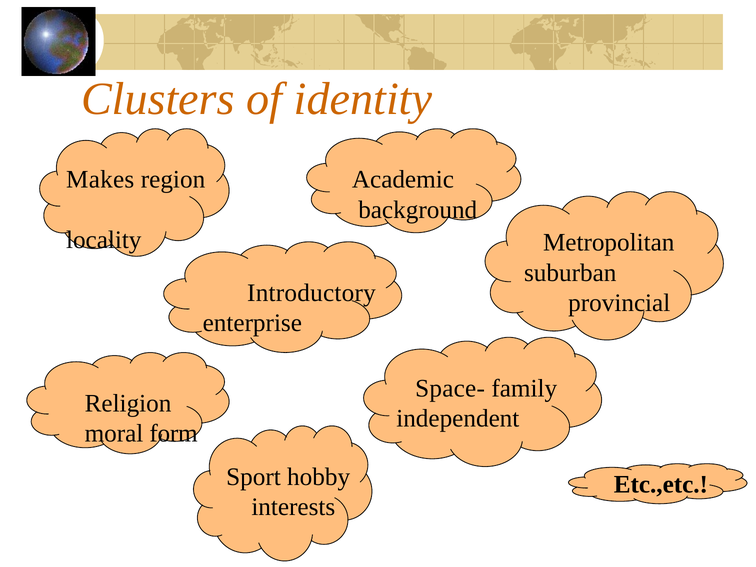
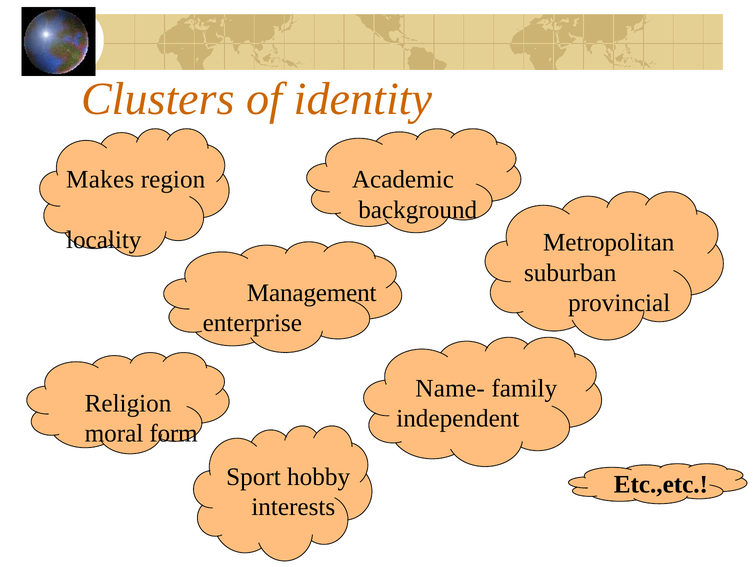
Introductory: Introductory -> Management
Space-: Space- -> Name-
